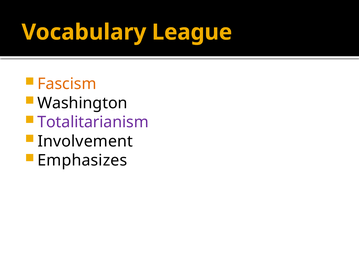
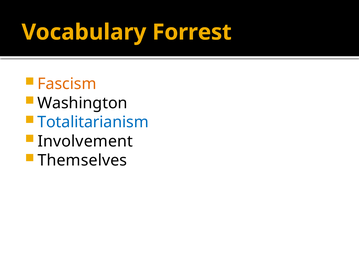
League: League -> Forrest
Totalitarianism colour: purple -> blue
Emphasizes: Emphasizes -> Themselves
